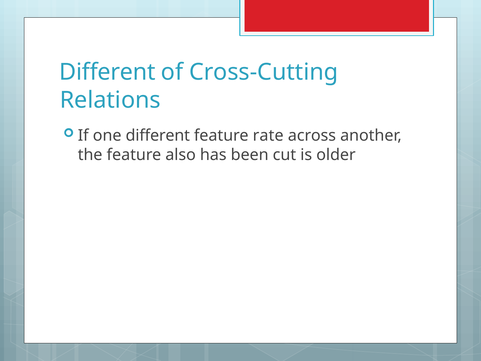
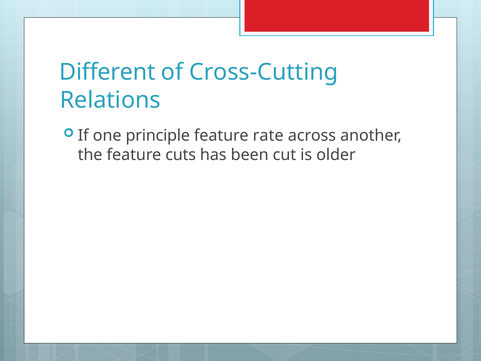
one different: different -> principle
also: also -> cuts
